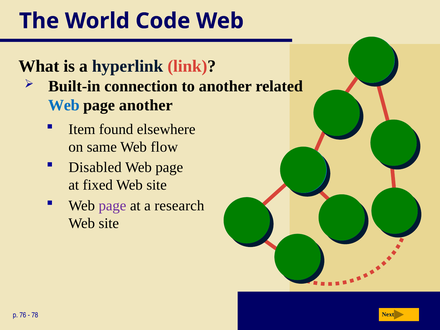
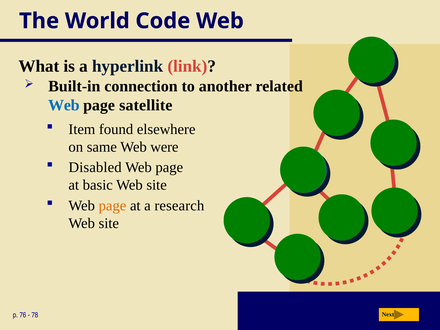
page another: another -> satellite
flow: flow -> were
fixed: fixed -> basic
page at (112, 206) colour: purple -> orange
